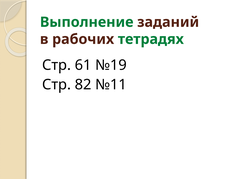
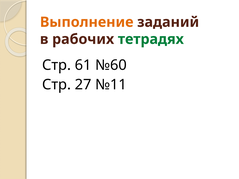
Выполнение colour: green -> orange
№19: №19 -> №60
82: 82 -> 27
